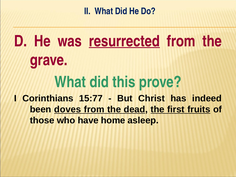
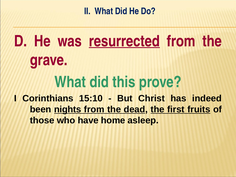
15:77: 15:77 -> 15:10
doves: doves -> nights
